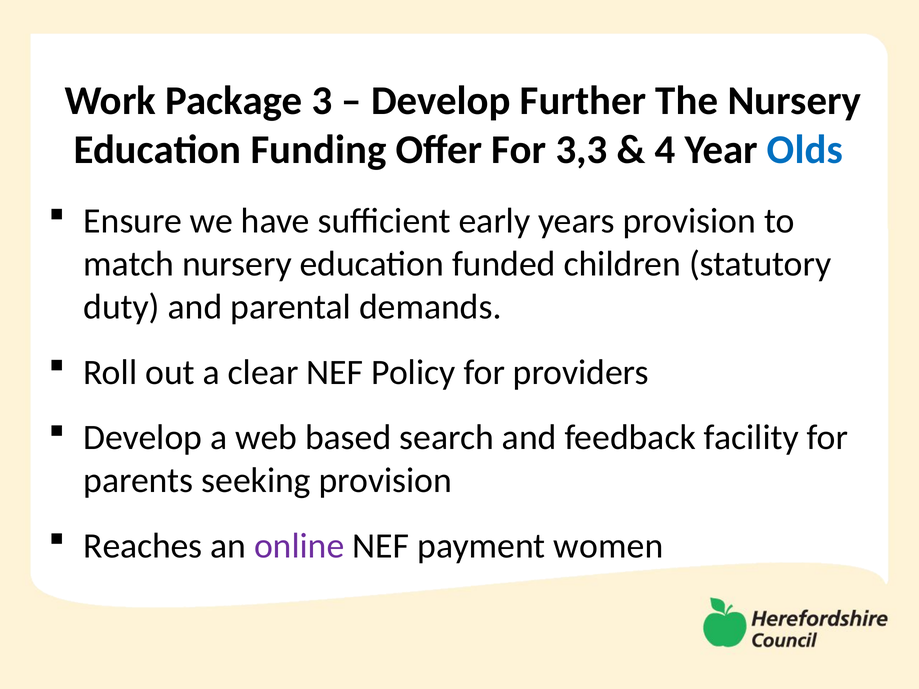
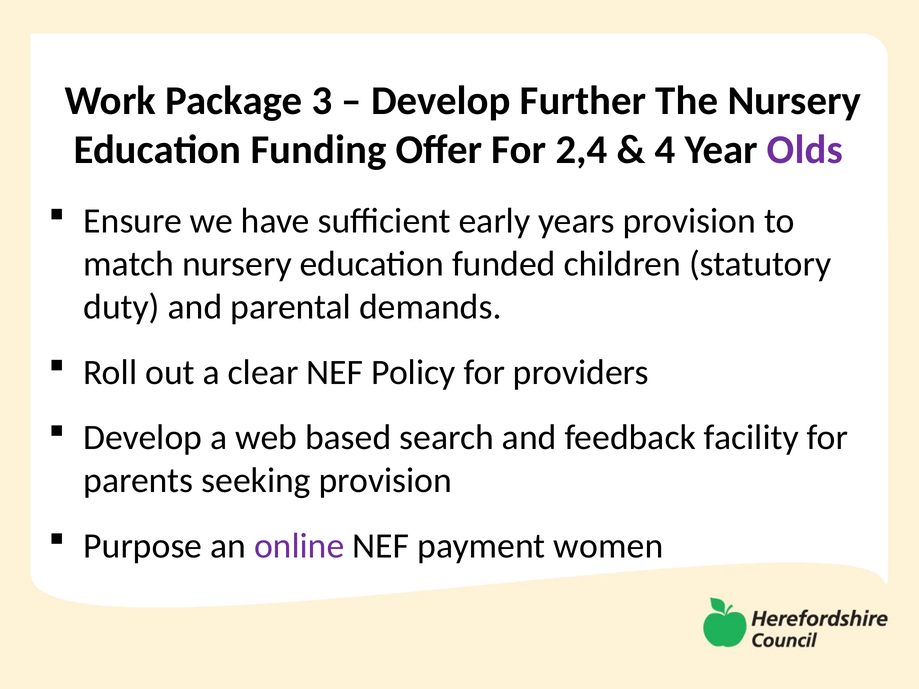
3,3: 3,3 -> 2,4
Olds colour: blue -> purple
Reaches: Reaches -> Purpose
